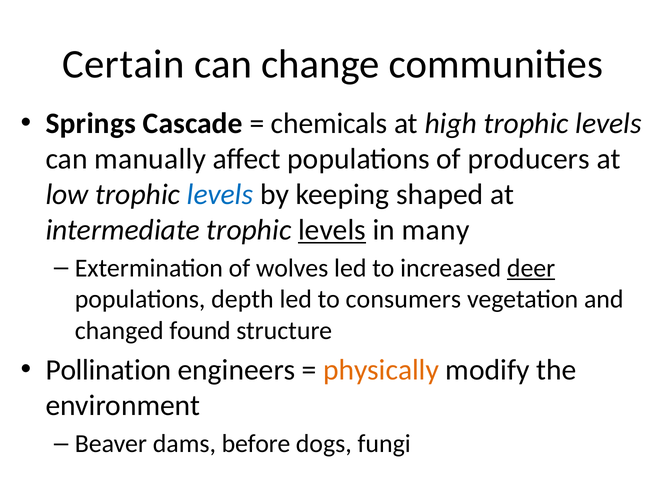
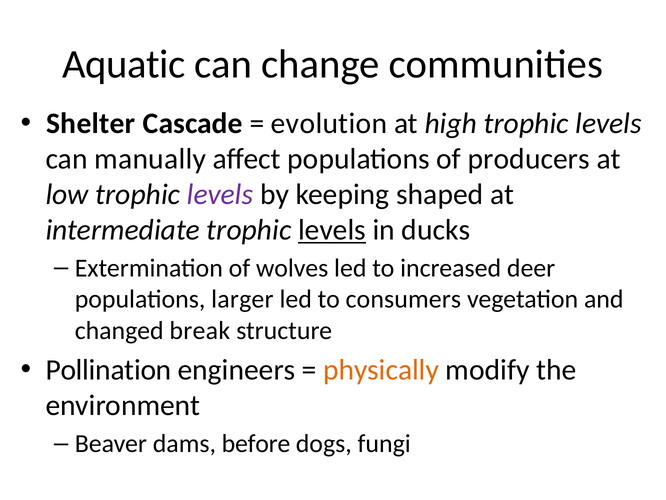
Certain: Certain -> Aquatic
Springs: Springs -> Shelter
chemicals: chemicals -> evolution
levels at (220, 194) colour: blue -> purple
many: many -> ducks
deer underline: present -> none
depth: depth -> larger
found: found -> break
